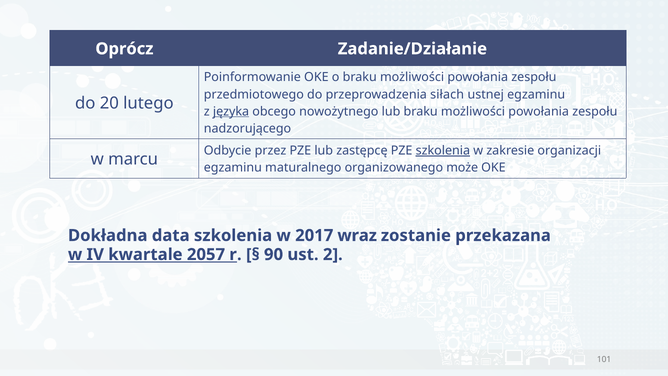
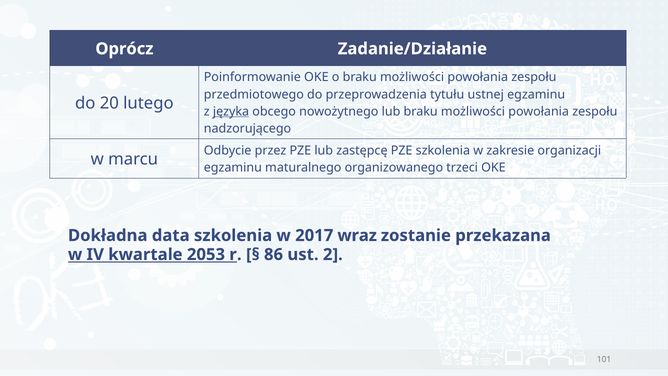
siłach: siłach -> tytułu
szkolenia at (443, 151) underline: present -> none
może: może -> trzeci
2057: 2057 -> 2053
90: 90 -> 86
